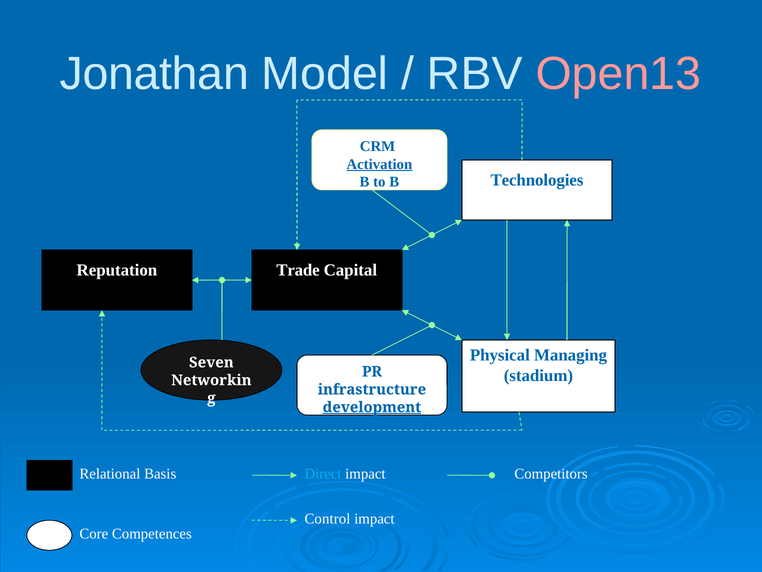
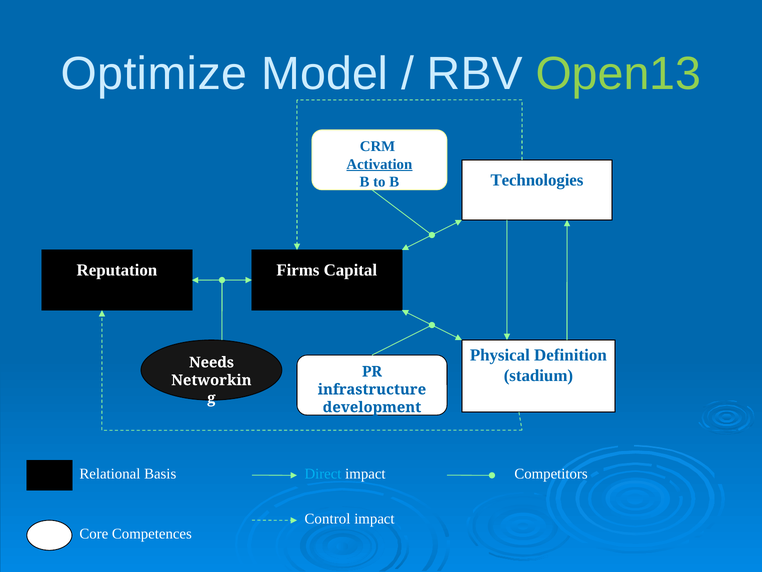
Jonathan: Jonathan -> Optimize
Open13 colour: pink -> light green
Trade: Trade -> Firms
Managing: Managing -> Definition
Seven: Seven -> Needs
development underline: present -> none
